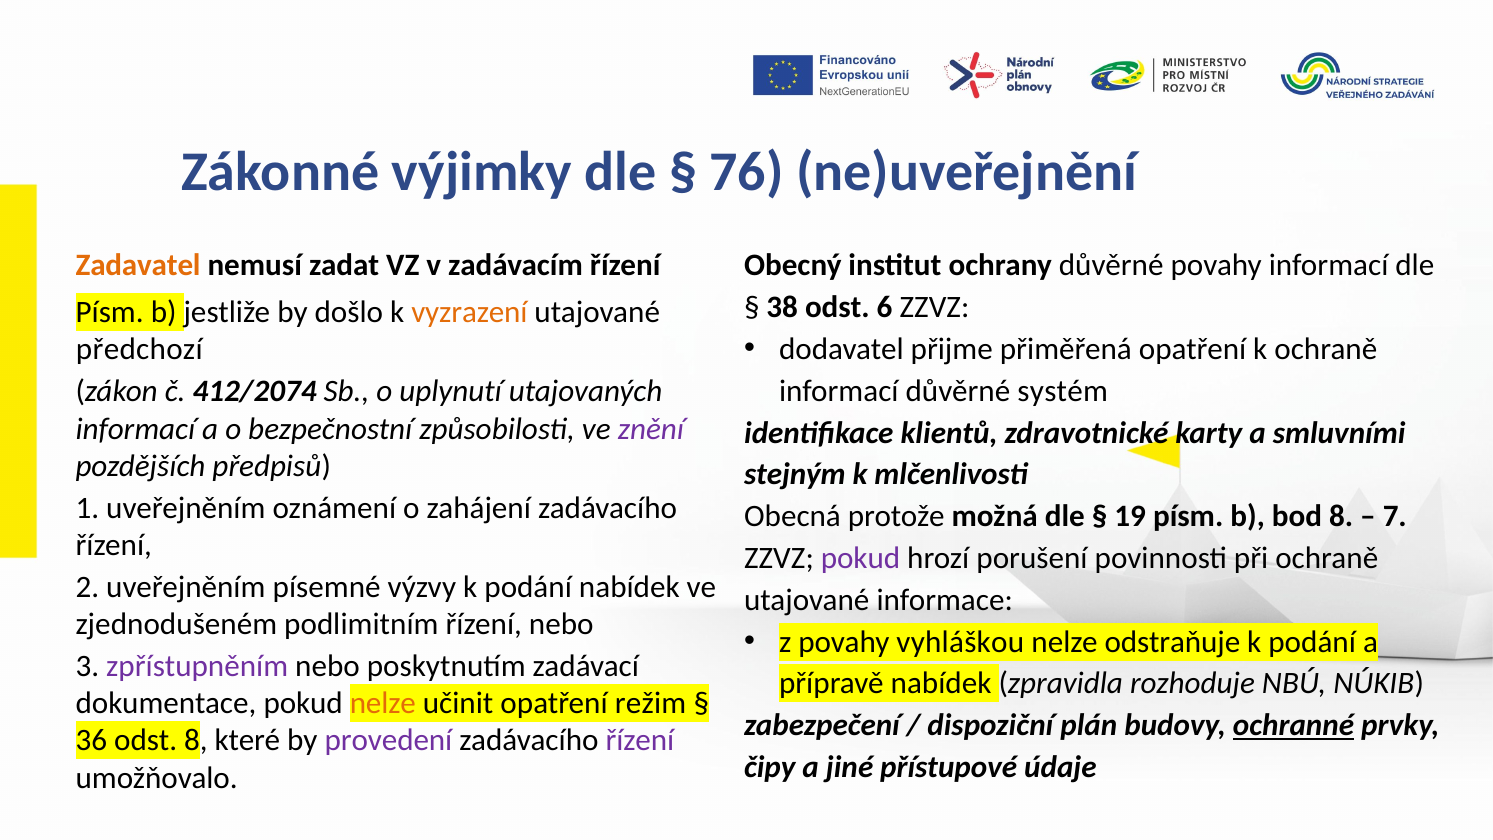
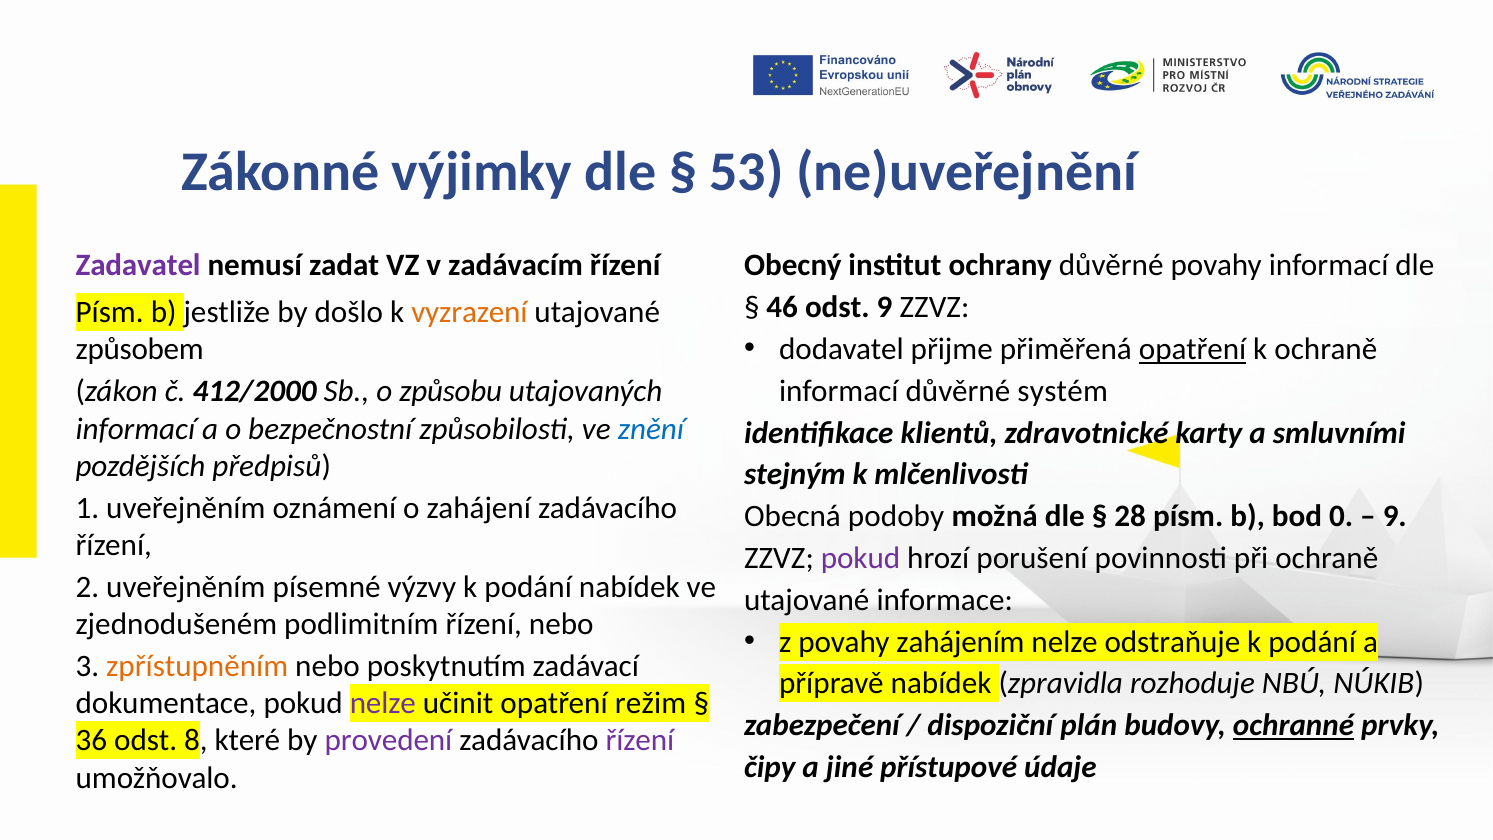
76: 76 -> 53
Zadavatel colour: orange -> purple
38: 38 -> 46
odst 6: 6 -> 9
opatření at (1193, 349) underline: none -> present
předchozí: předchozí -> způsobem
412/2074: 412/2074 -> 412/2000
uplynutí: uplynutí -> způsobu
znění colour: purple -> blue
protože: protože -> podoby
19: 19 -> 28
bod 8: 8 -> 0
7 at (1395, 516): 7 -> 9
vyhláškou: vyhláškou -> zahájením
zpřístupněním colour: purple -> orange
nelze at (383, 703) colour: orange -> purple
